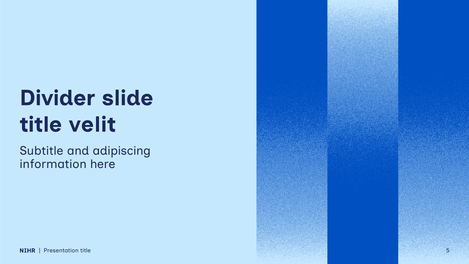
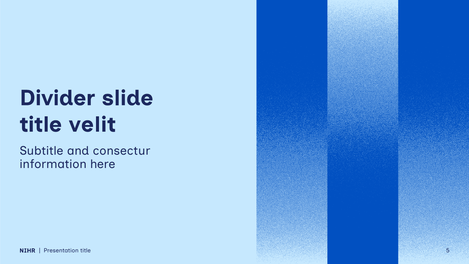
adipiscing: adipiscing -> consectur
